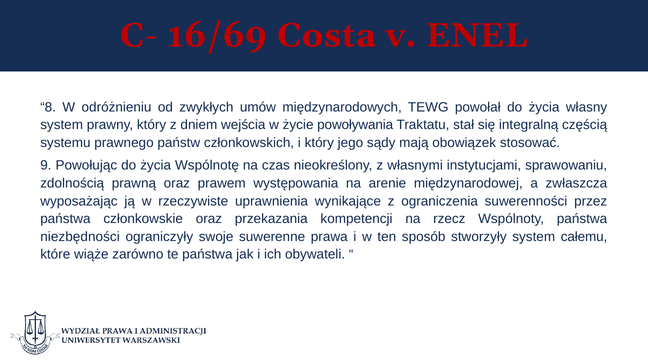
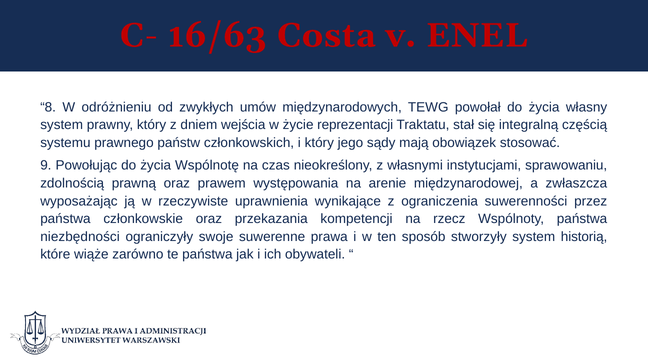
16/69: 16/69 -> 16/63
powoływania: powoływania -> reprezentacji
całemu: całemu -> historią
